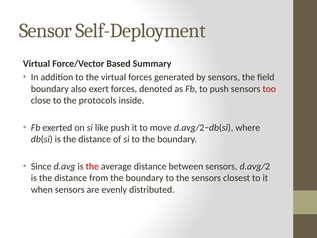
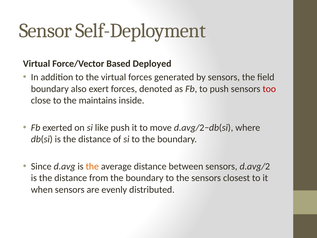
Summary: Summary -> Deployed
protocols: protocols -> maintains
the at (92, 166) colour: red -> orange
